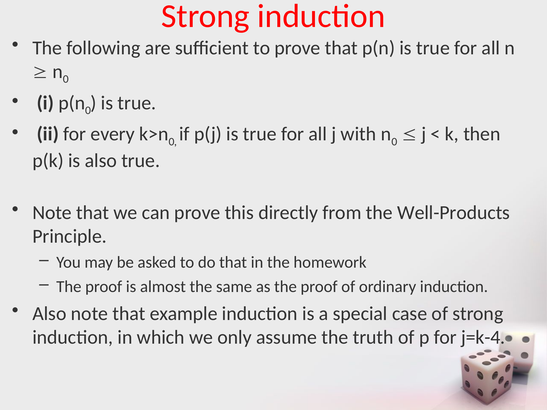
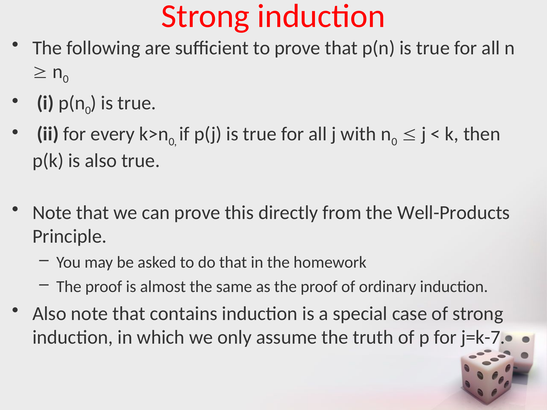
example: example -> contains
j=k-4: j=k-4 -> j=k-7
